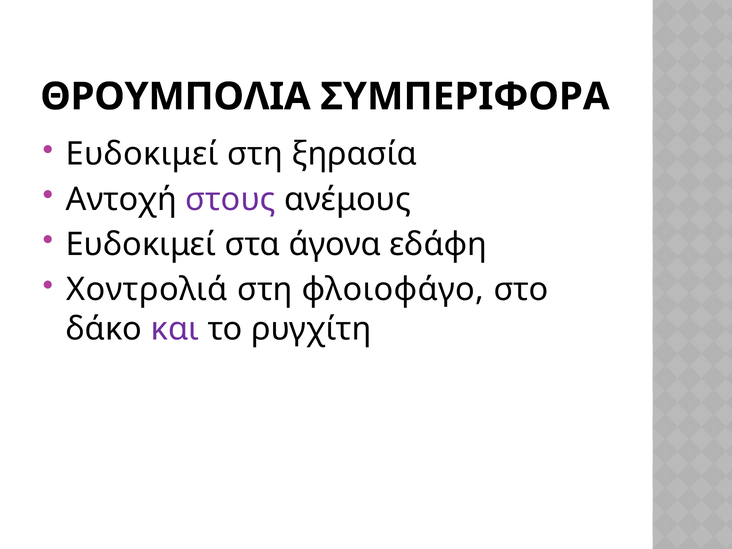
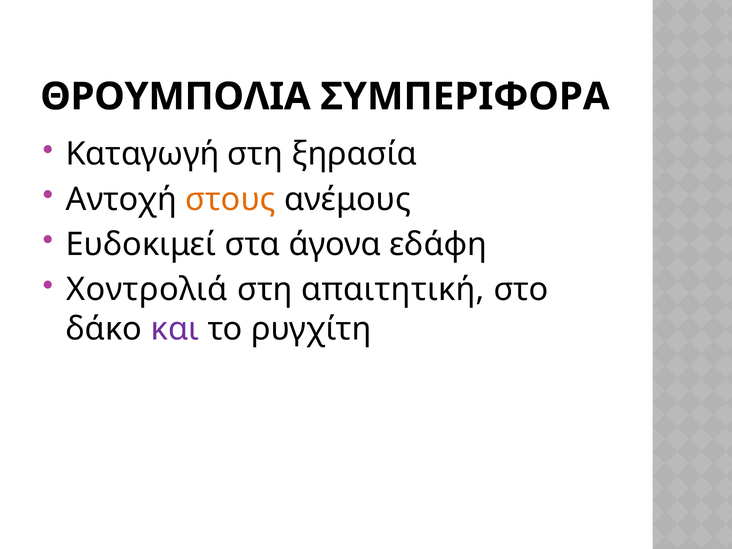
Ευδοκιμεί at (142, 154): Ευδοκιμεί -> Καταγωγή
στους colour: purple -> orange
φλοιοφάγο: φλοιοφάγο -> απαιτητική
